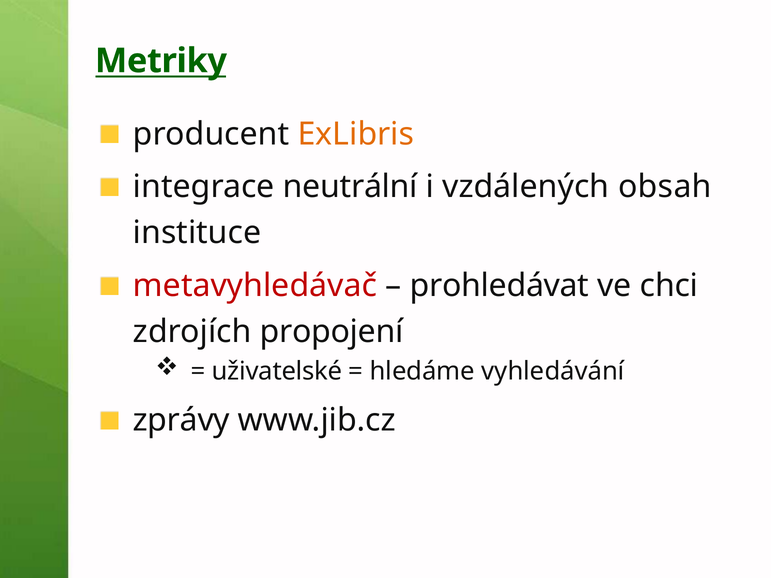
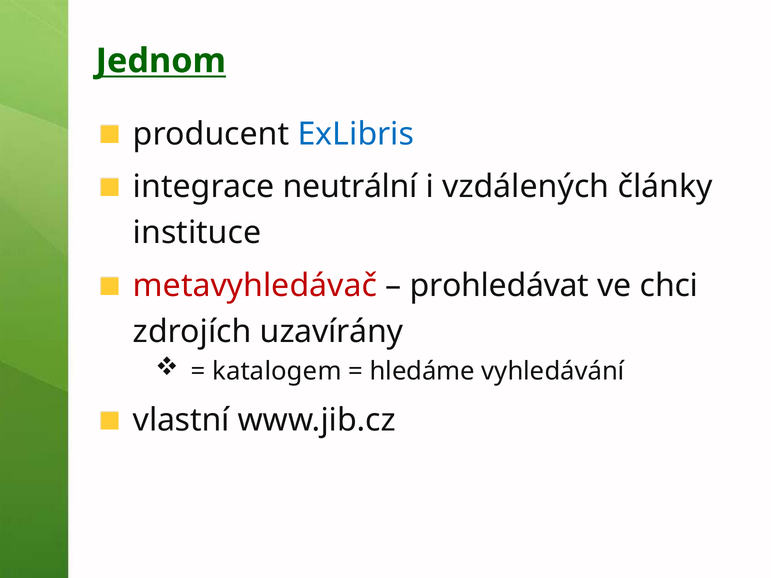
Metriky: Metriky -> Jednom
ExLibris colour: orange -> blue
obsah: obsah -> články
propojení: propojení -> uzavírány
uživatelské: uživatelské -> katalogem
zprávy: zprávy -> vlastní
